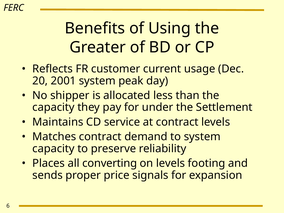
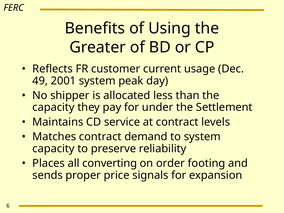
20: 20 -> 49
on levels: levels -> order
